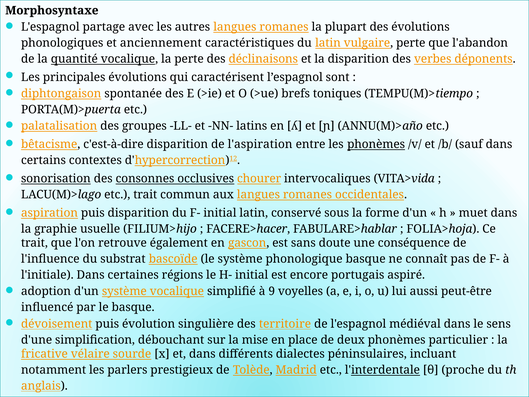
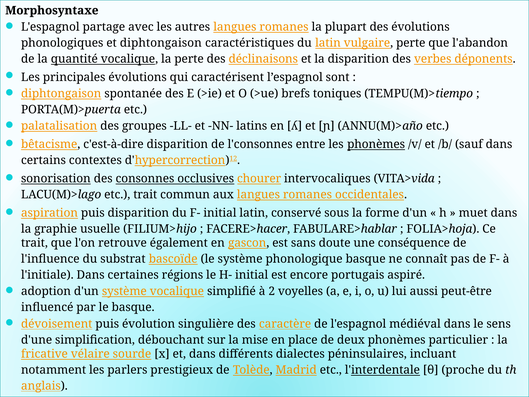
et anciennement: anciennement -> diphtongaison
l'aspiration: l'aspiration -> l'consonnes
9: 9 -> 2
territoire: territoire -> caractère
